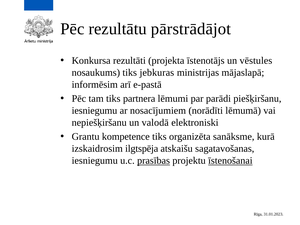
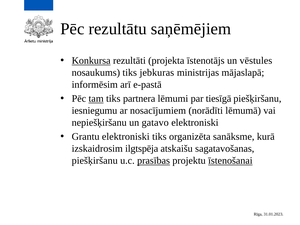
pārstrādājot: pārstrādājot -> saņēmējiem
Konkursa underline: none -> present
tam underline: none -> present
parādi: parādi -> tiesīgā
valodā: valodā -> gatavo
Grantu kompetence: kompetence -> elektroniski
iesniegumu at (95, 161): iesniegumu -> piešķiršanu
